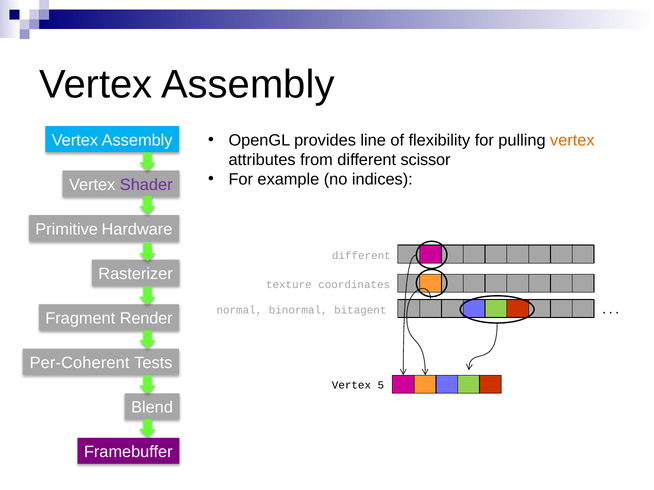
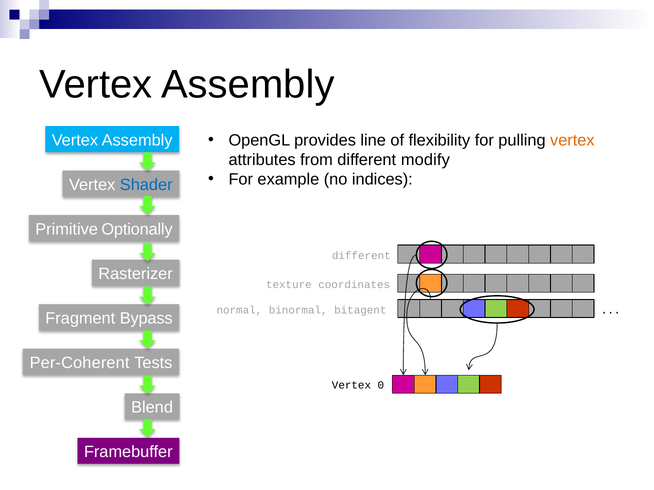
scissor: scissor -> modify
Shader colour: purple -> blue
Hardware: Hardware -> Optionally
Render: Render -> Bypass
5: 5 -> 0
